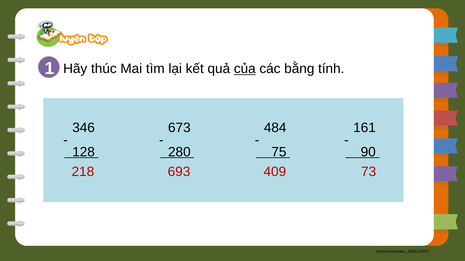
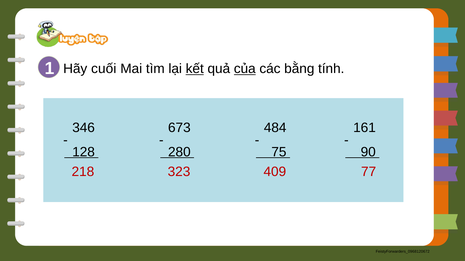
thúc: thúc -> cuối
kết underline: none -> present
693: 693 -> 323
73: 73 -> 77
